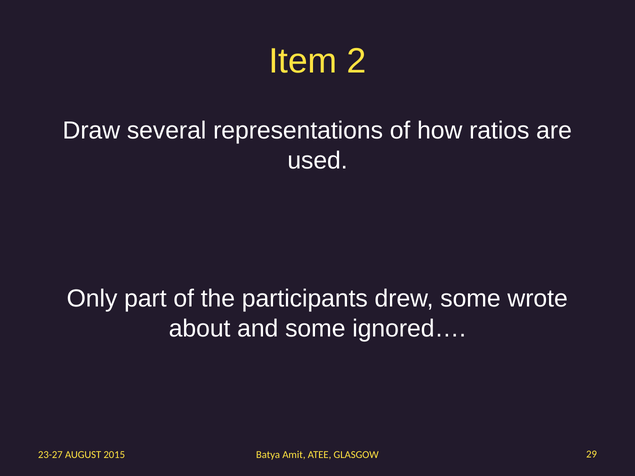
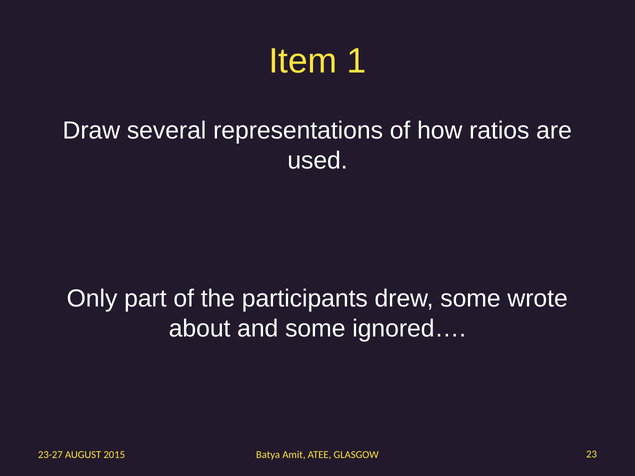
2: 2 -> 1
29: 29 -> 23
